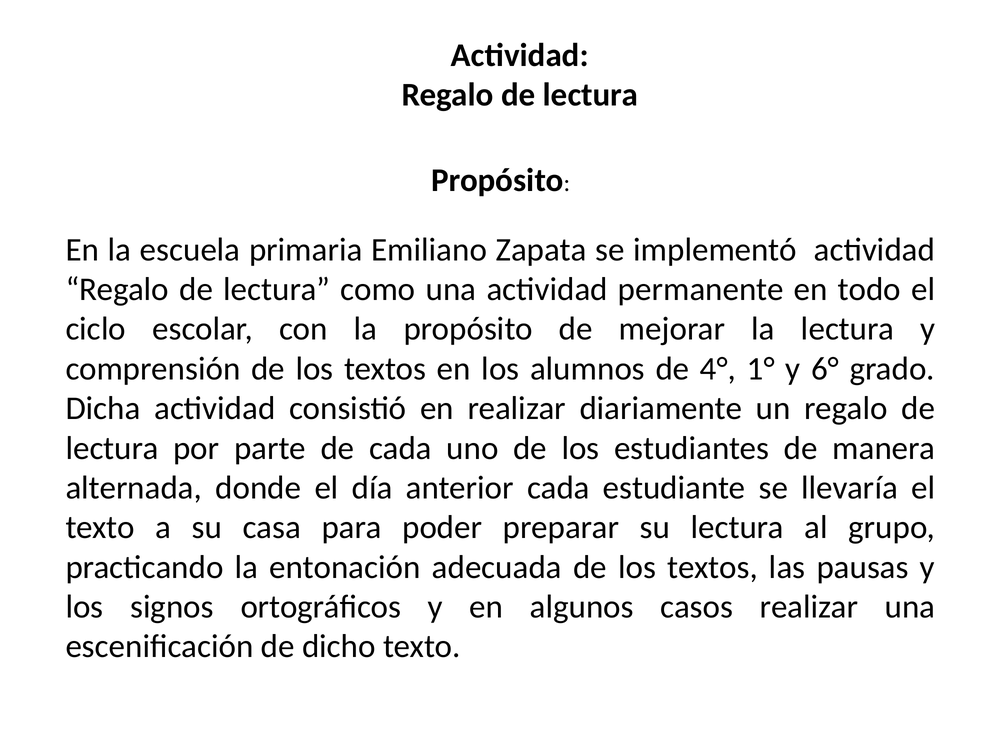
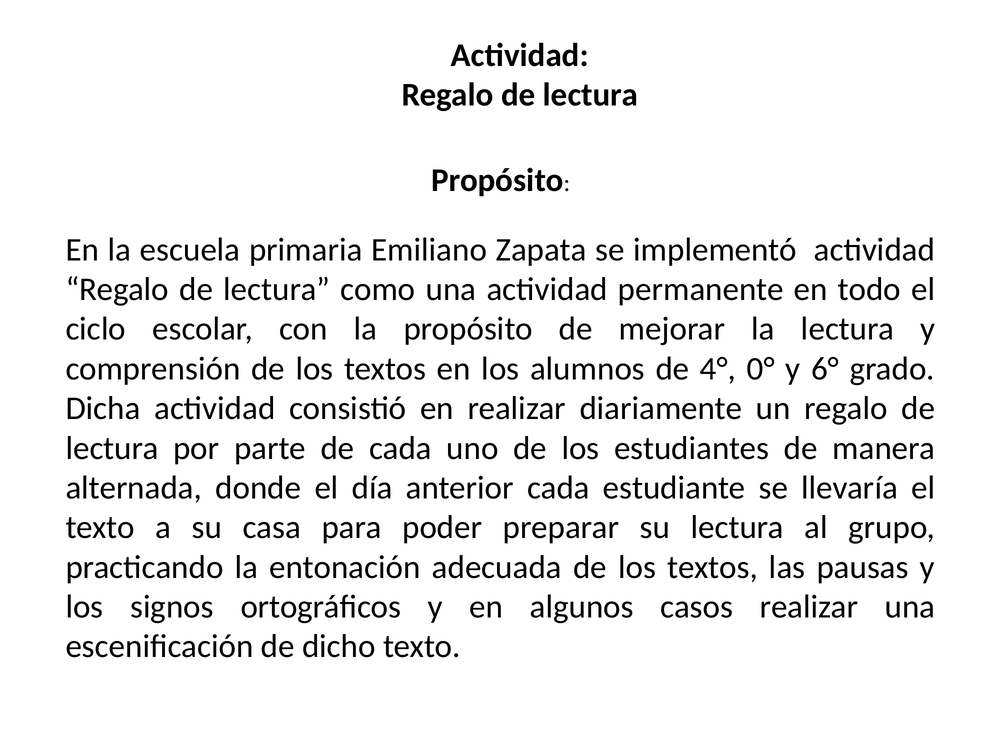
1°: 1° -> 0°
